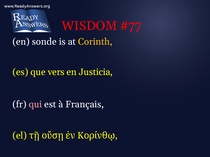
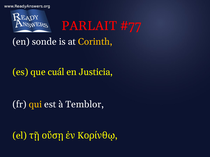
WISDOM: WISDOM -> PARLAIT
vers: vers -> cuál
qui colour: pink -> yellow
Français: Français -> Temblor
